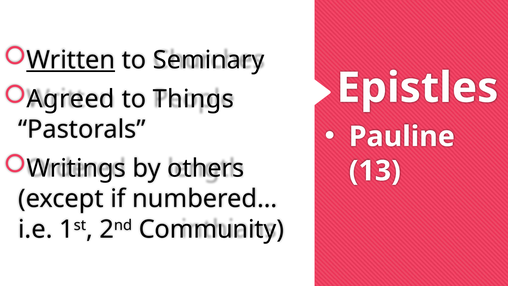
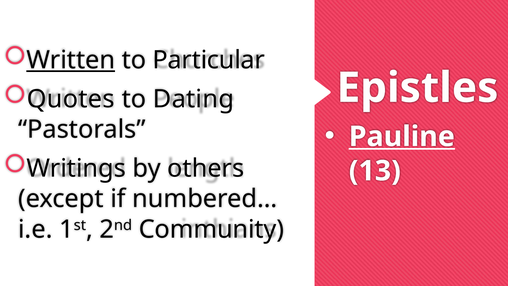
Seminary: Seminary -> Particular
Agreed: Agreed -> Quotes
Things: Things -> Dating
Pauline underline: none -> present
